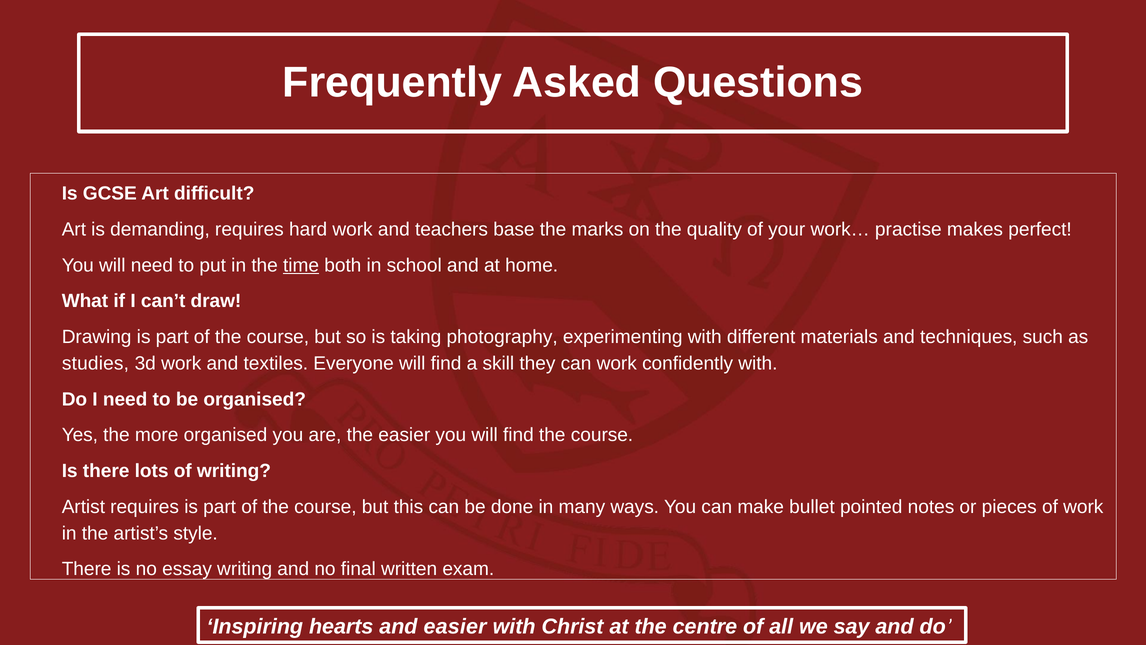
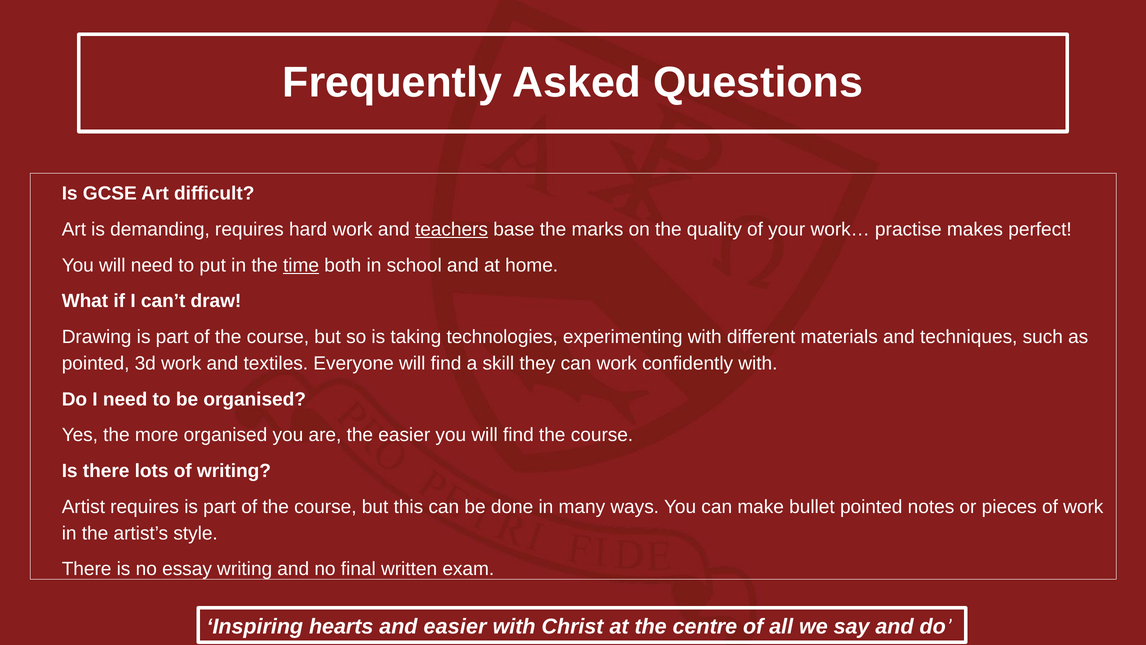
teachers underline: none -> present
photography: photography -> technologies
studies at (95, 363): studies -> pointed
